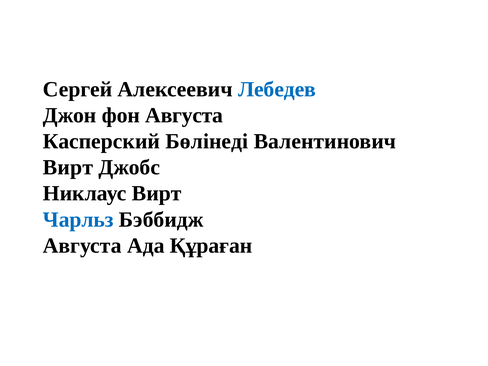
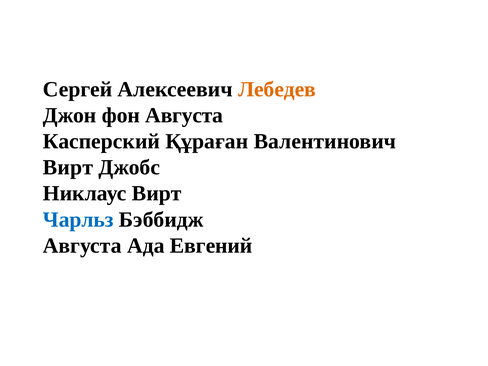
Лебедев colour: blue -> orange
Бөлінеді: Бөлінеді -> Құраған
Құраған: Құраған -> Евгений
